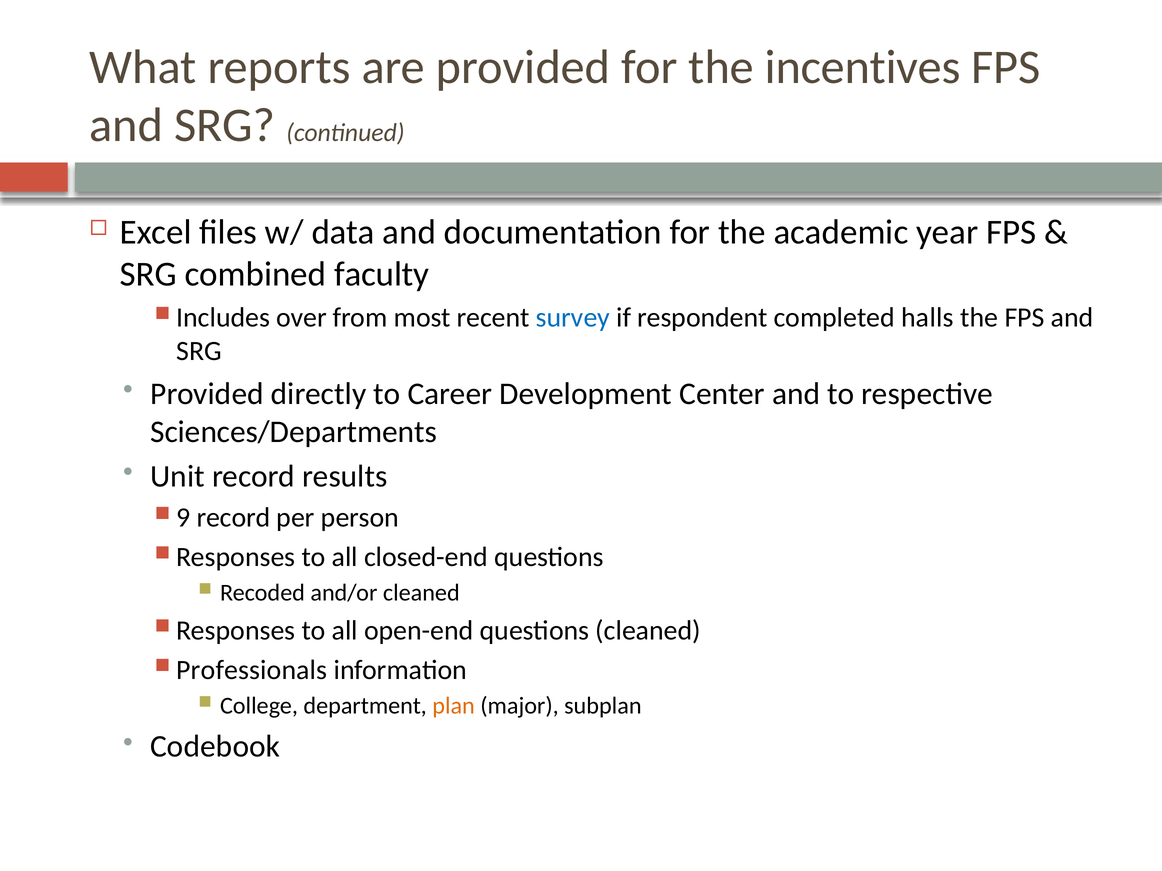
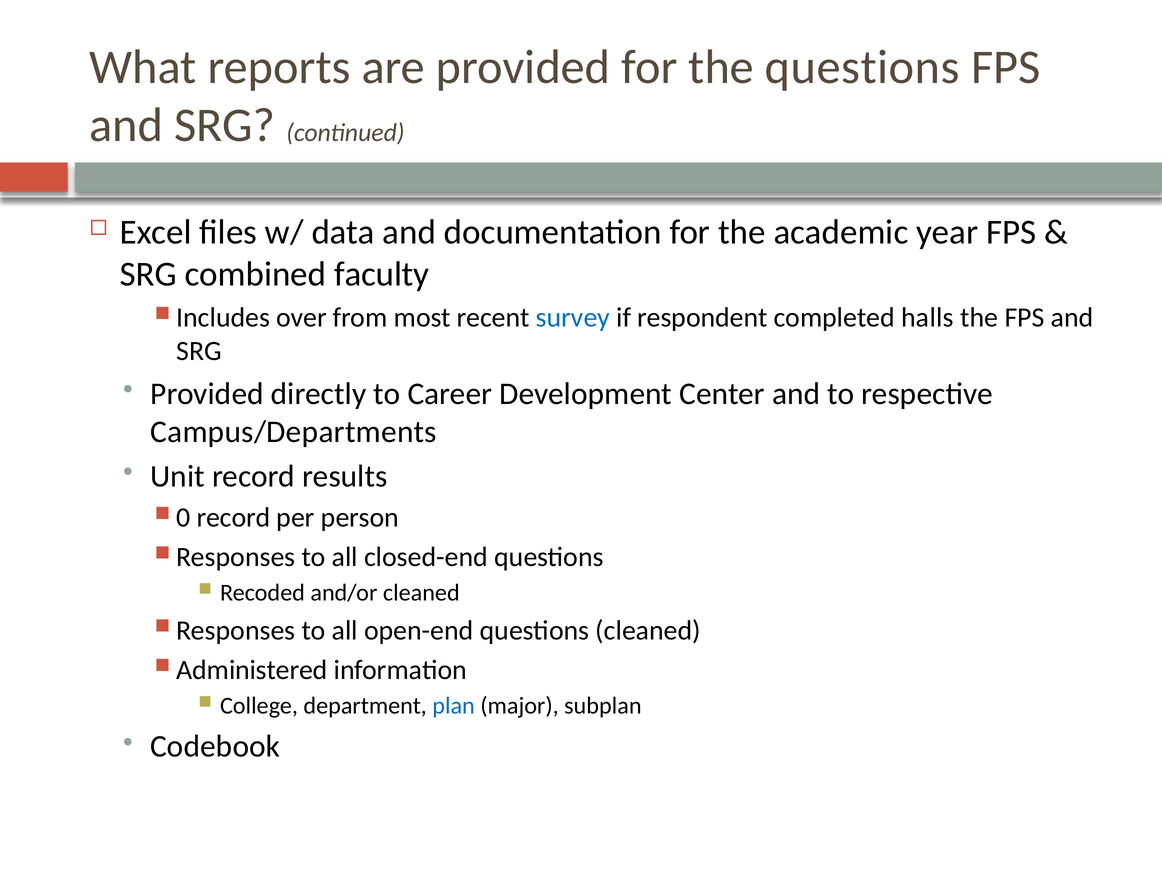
the incentives: incentives -> questions
Sciences/Departments: Sciences/Departments -> Campus/Departments
9: 9 -> 0
Professionals: Professionals -> Administered
plan colour: orange -> blue
